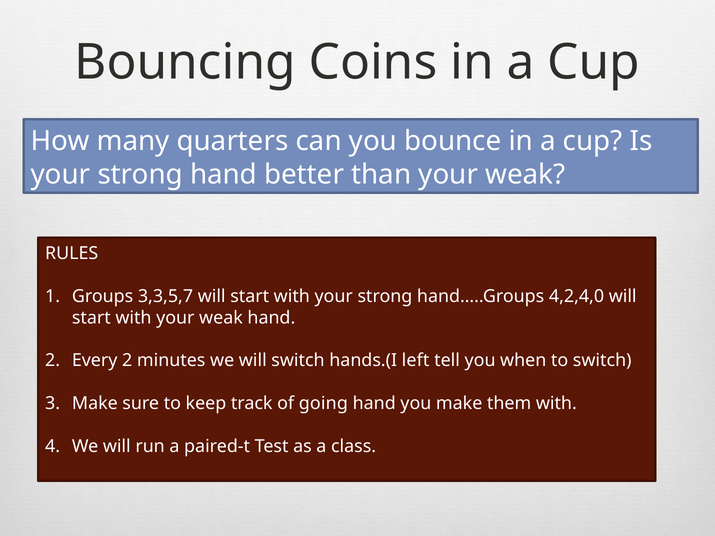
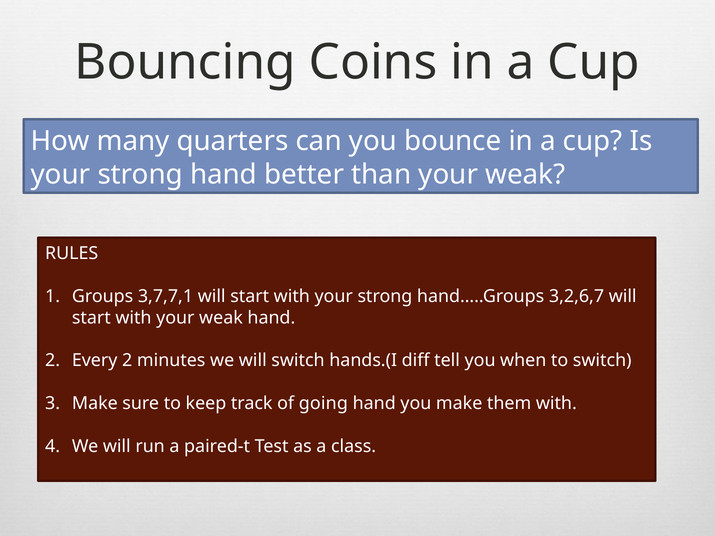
3,3,5,7: 3,3,5,7 -> 3,7,7,1
4,2,4,0: 4,2,4,0 -> 3,2,6,7
left: left -> diff
